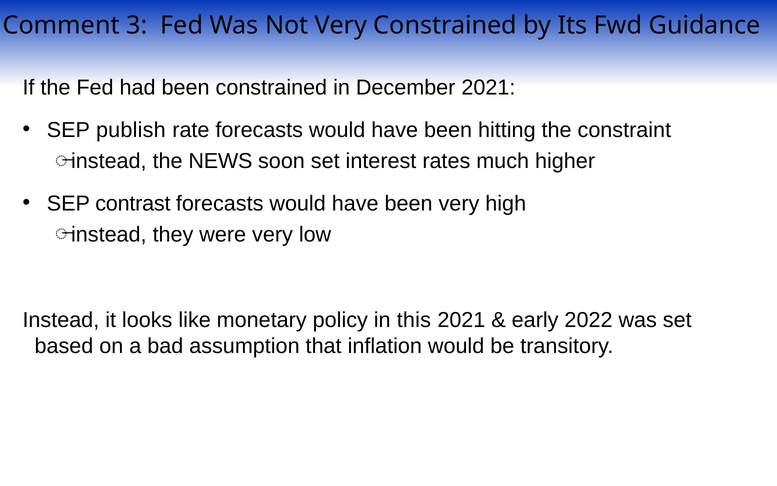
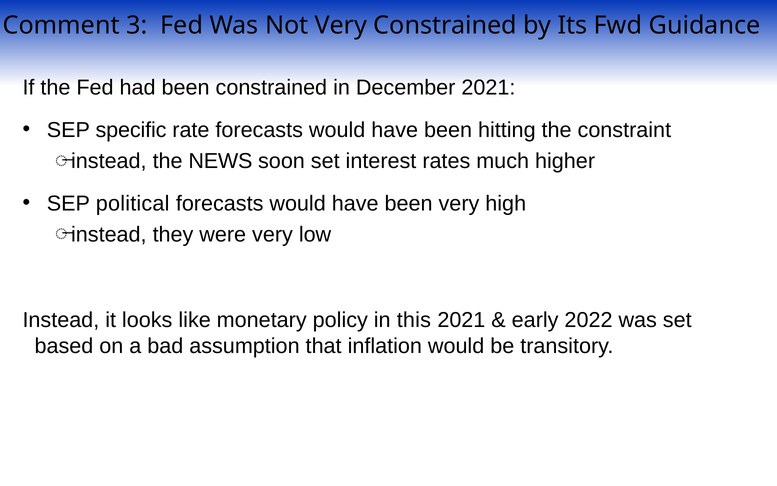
publish: publish -> specific
contrast: contrast -> political
